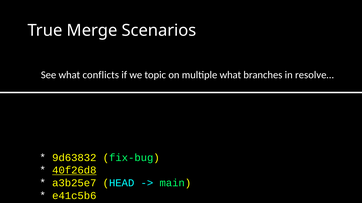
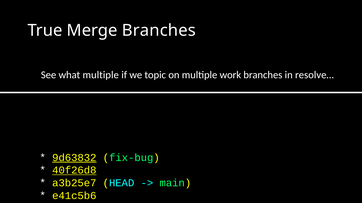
Merge Scenarios: Scenarios -> Branches
what conflicts: conflicts -> multiple
multiple what: what -> work
9d63832 underline: none -> present
